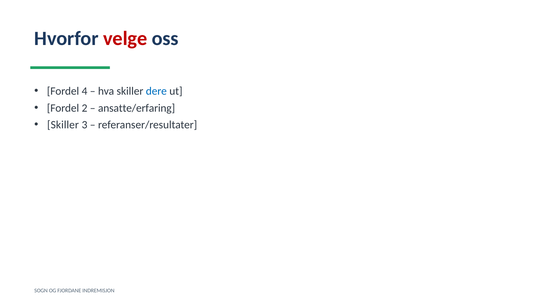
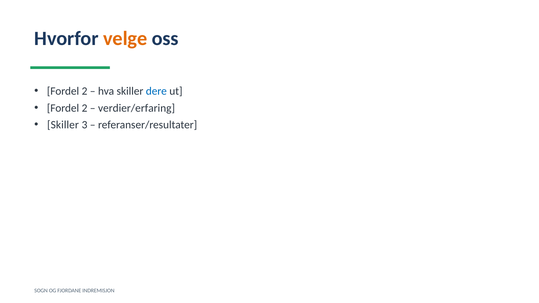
velge colour: red -> orange
4 at (85, 91): 4 -> 2
ansatte/erfaring: ansatte/erfaring -> verdier/erfaring
